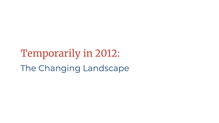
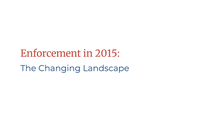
Temporarily: Temporarily -> Enforcement
2012: 2012 -> 2015
